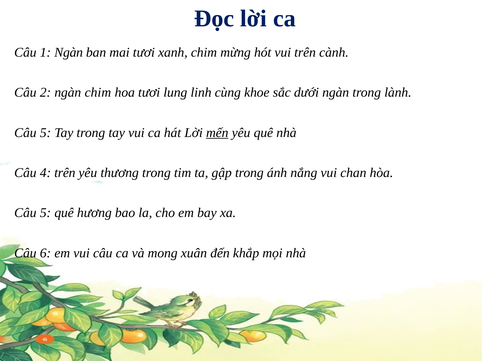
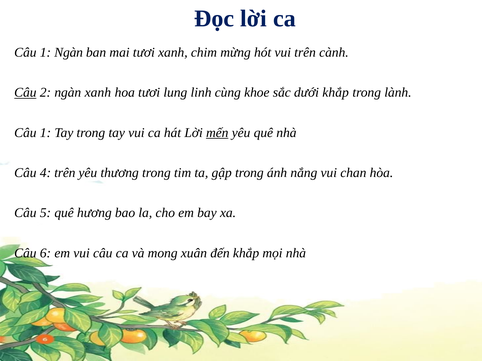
Câu at (25, 93) underline: none -> present
ngàn chim: chim -> xanh
dưới ngàn: ngàn -> khắp
5 at (45, 133): 5 -> 1
